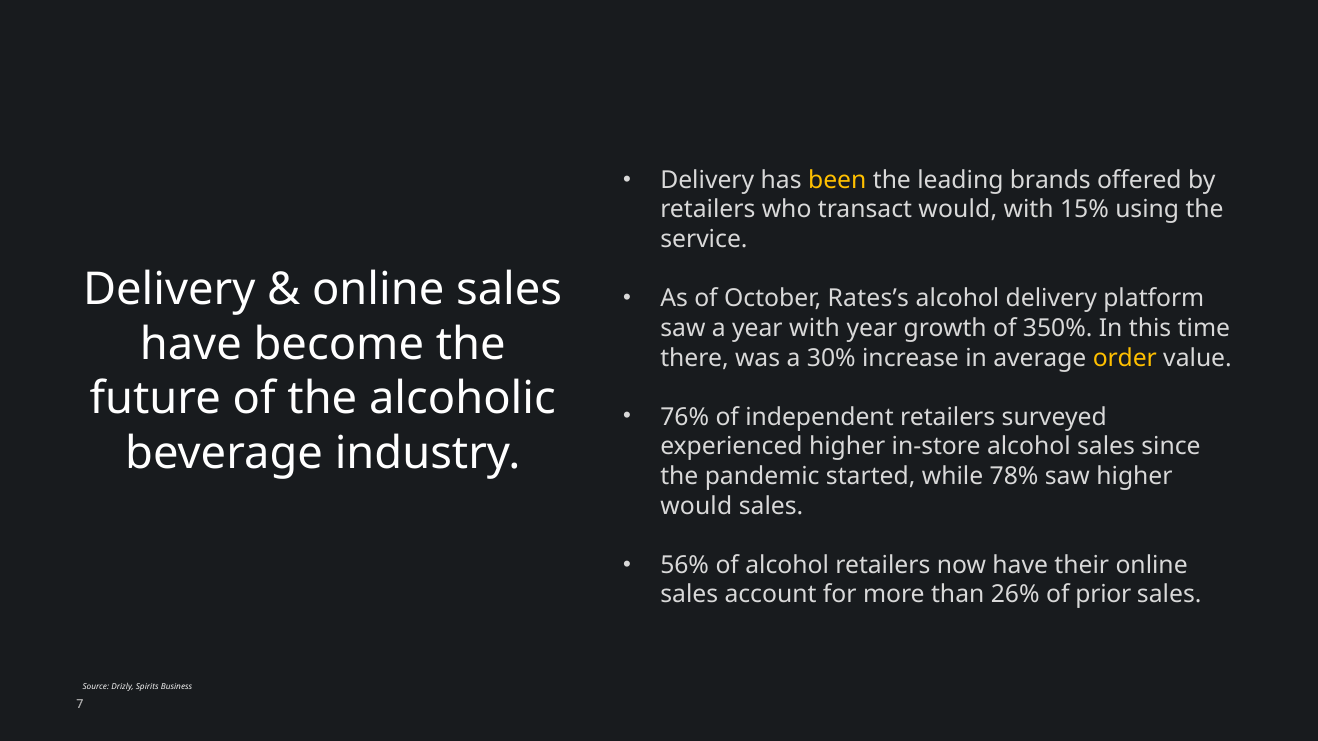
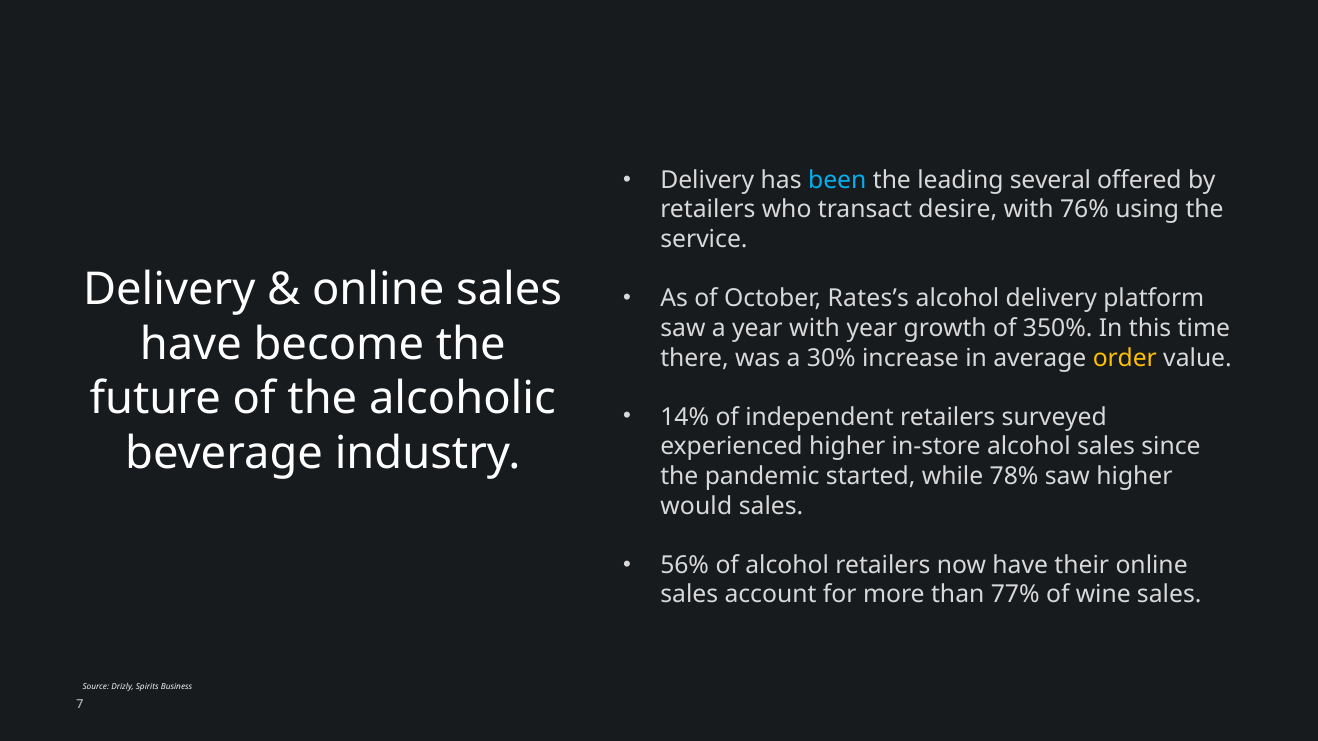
been colour: yellow -> light blue
brands: brands -> several
transact would: would -> desire
15%: 15% -> 76%
76%: 76% -> 14%
26%: 26% -> 77%
prior: prior -> wine
